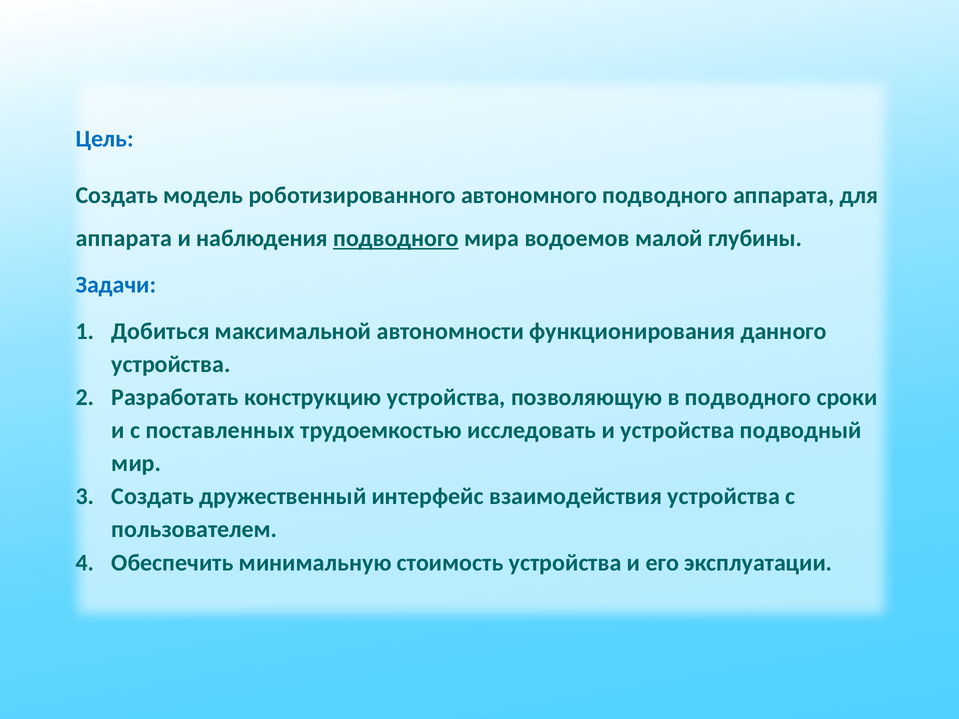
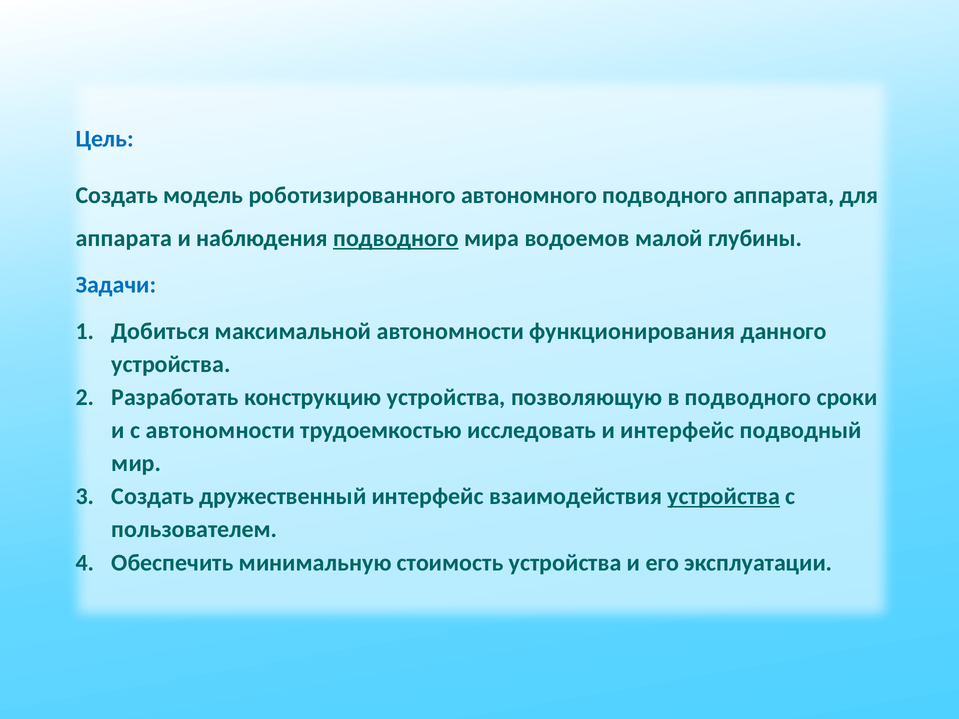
с поставленных: поставленных -> автономности
и устройства: устройства -> интерфейс
устройства at (724, 497) underline: none -> present
